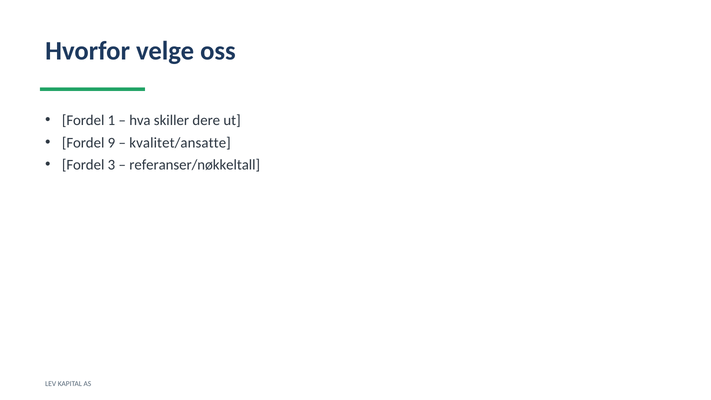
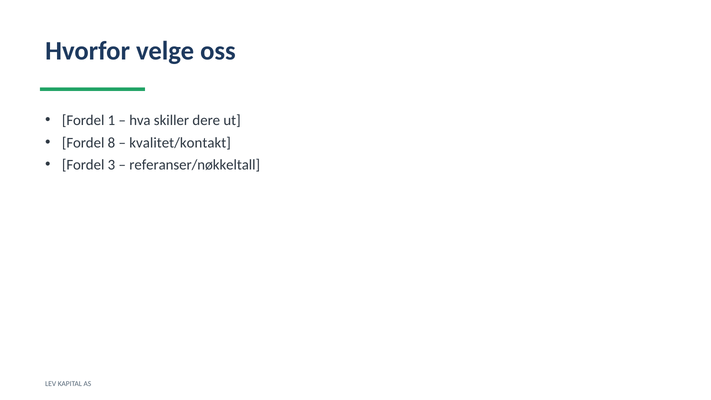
9: 9 -> 8
kvalitet/ansatte: kvalitet/ansatte -> kvalitet/kontakt
